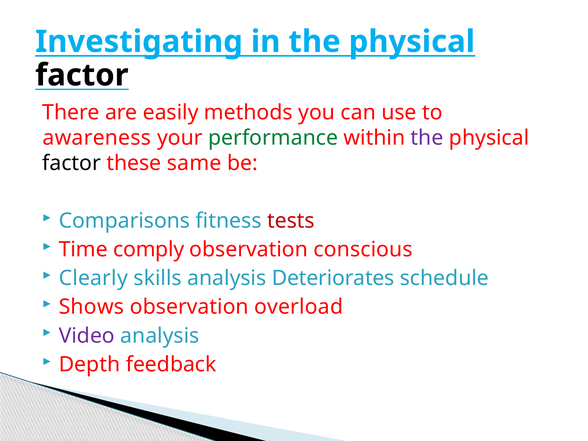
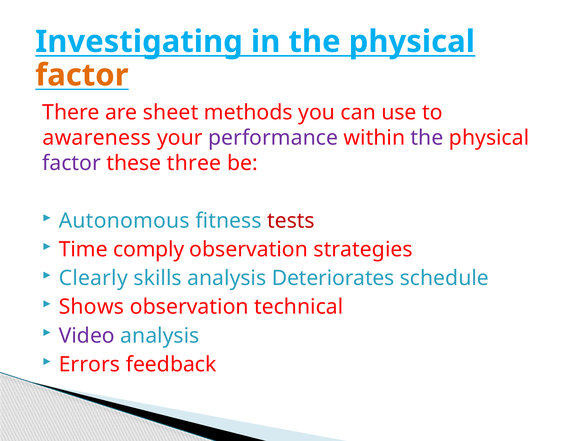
factor at (82, 75) colour: black -> orange
easily: easily -> sheet
performance colour: green -> purple
factor at (72, 163) colour: black -> purple
same: same -> three
Comparisons: Comparisons -> Autonomous
conscious: conscious -> strategies
overload: overload -> technical
Depth: Depth -> Errors
